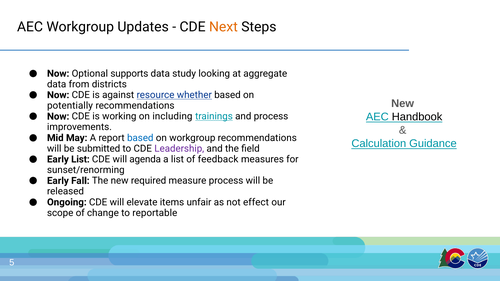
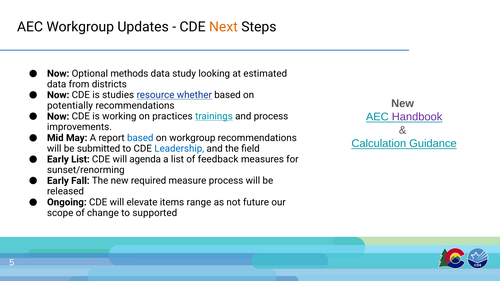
supports: supports -> methods
aggregate: aggregate -> estimated
against: against -> studies
including: including -> practices
Handbook colour: black -> purple
Leadership colour: purple -> blue
unfair: unfair -> range
effect: effect -> future
reportable: reportable -> supported
